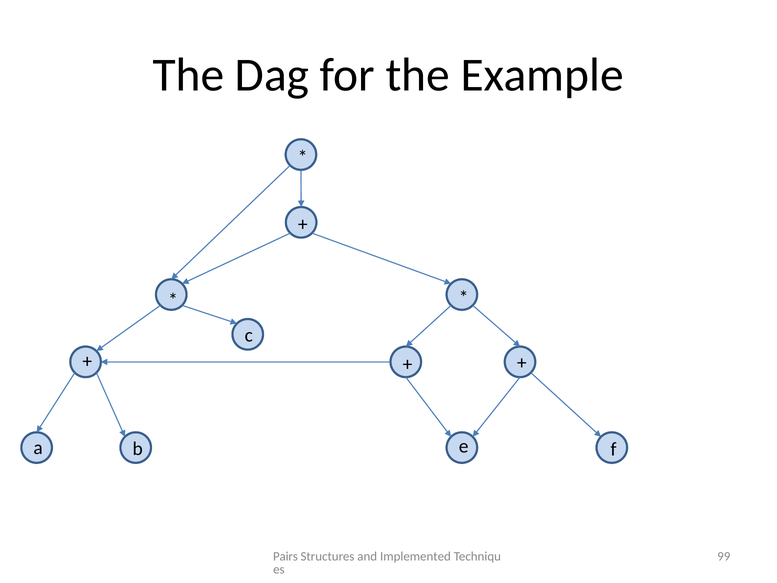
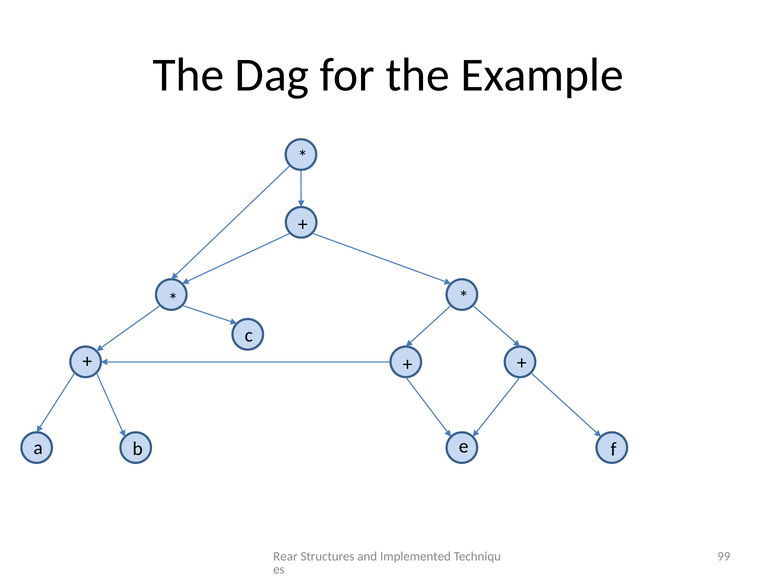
Pairs: Pairs -> Rear
